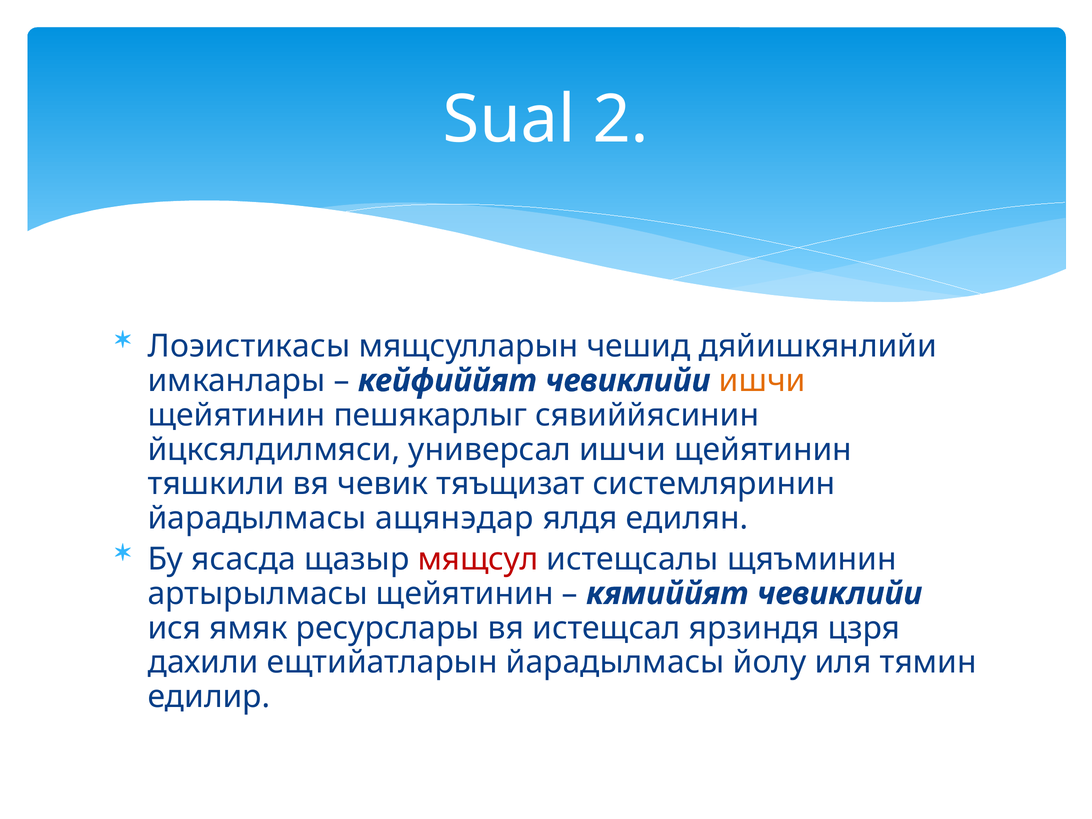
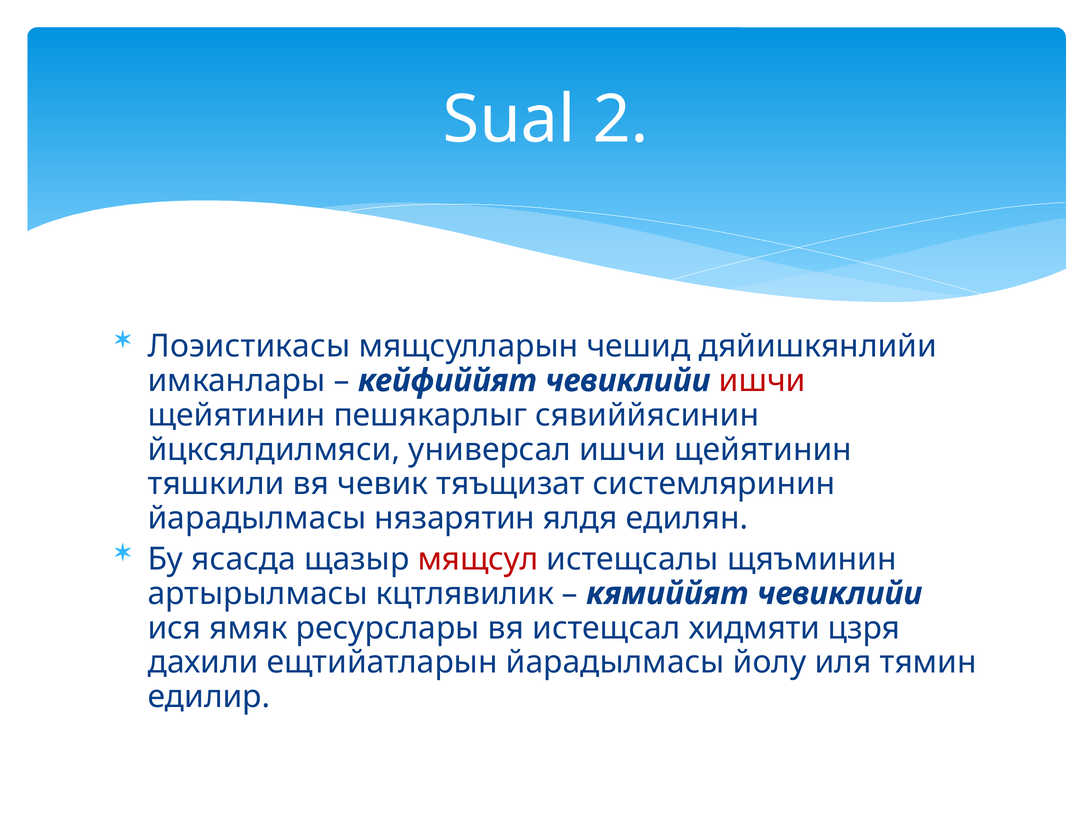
ишчи at (762, 381) colour: orange -> red
ащянэдар: ащянэдар -> нязарятин
артырылмасы щейятинин: щейятинин -> кцтлявилик
ярзиндя: ярзиндя -> хидмяти
